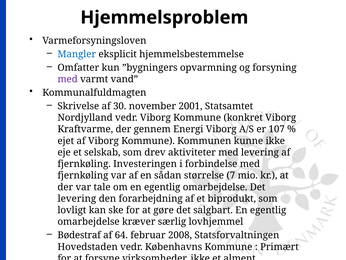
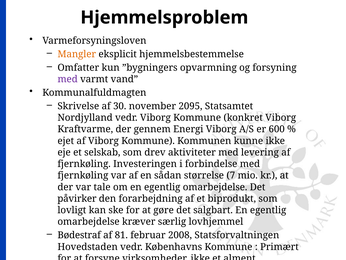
Mangler colour: blue -> orange
2001: 2001 -> 2095
107: 107 -> 600
levering at (77, 198): levering -> påvirker
64: 64 -> 81
